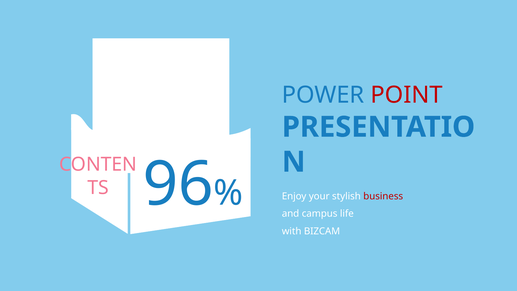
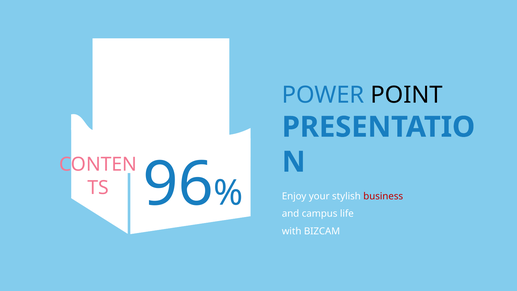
POINT colour: red -> black
